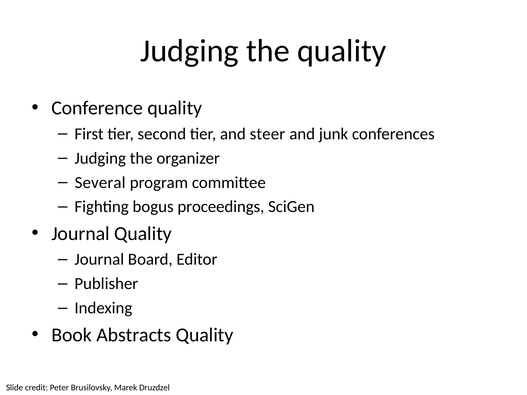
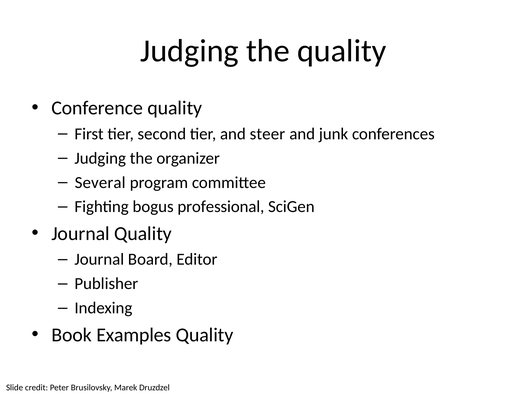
proceedings: proceedings -> professional
Abstracts: Abstracts -> Examples
